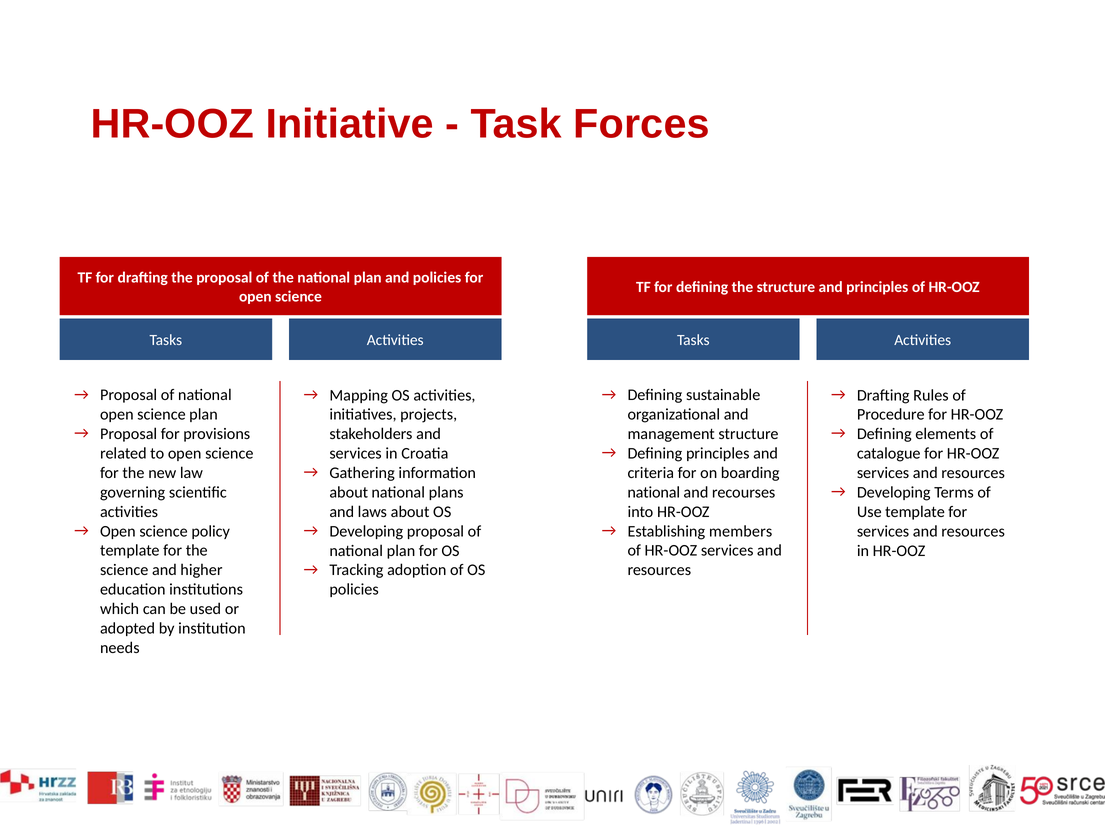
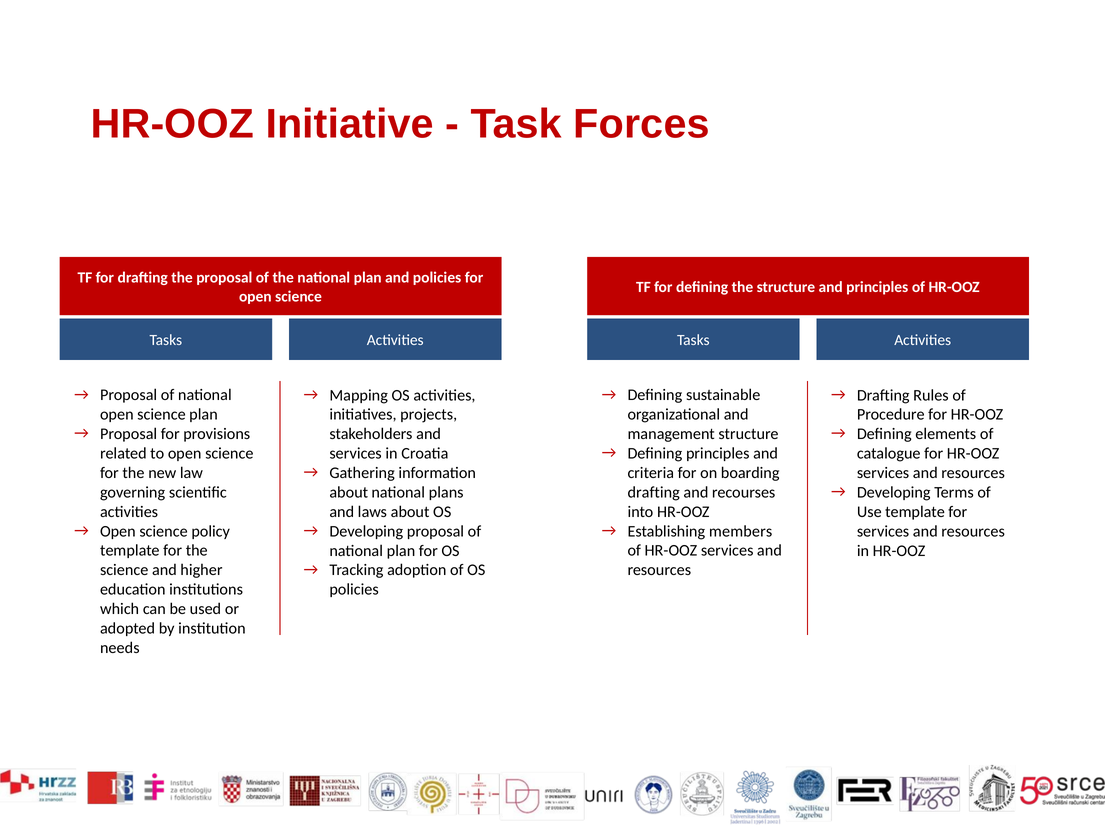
national at (654, 492): national -> drafting
